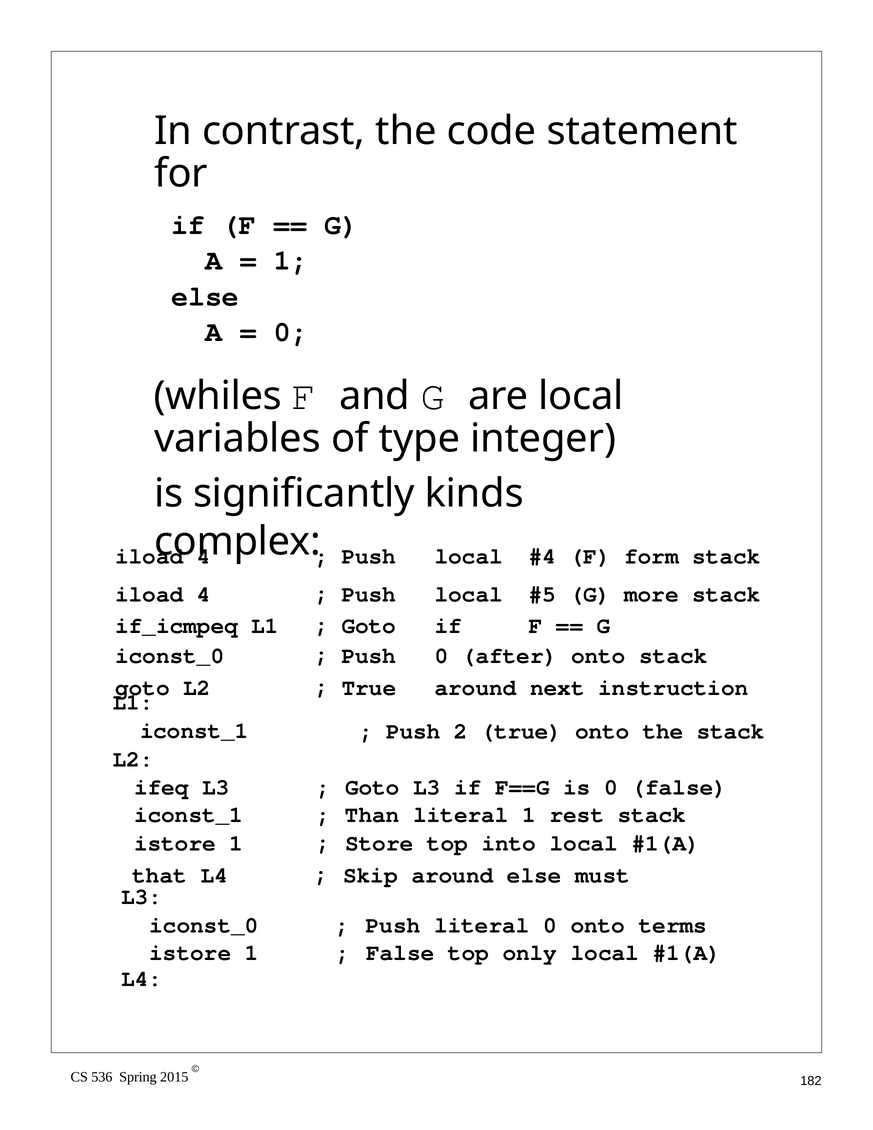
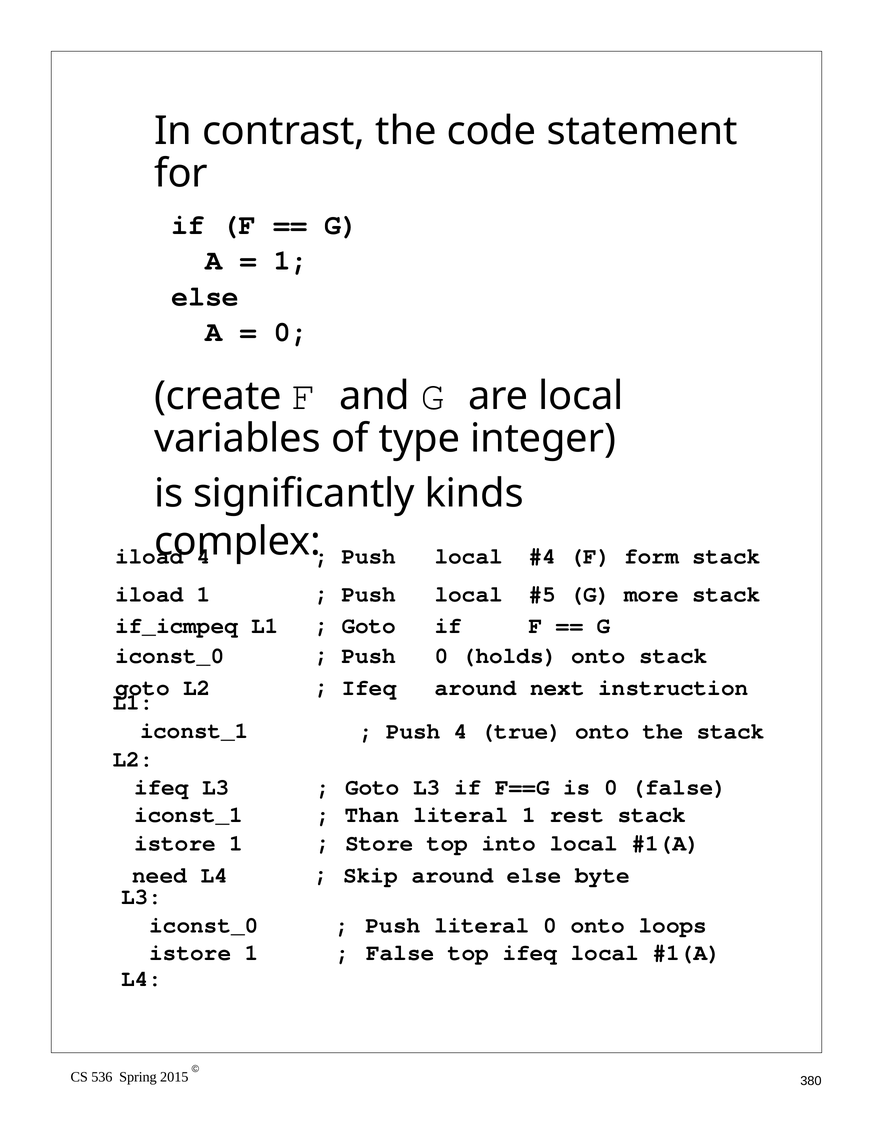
whiles: whiles -> create
4 at (204, 594): 4 -> 1
after: after -> holds
True at (369, 687): True -> Ifeq
Push 2: 2 -> 4
that: that -> need
must: must -> byte
terms: terms -> loops
top only: only -> ifeq
182: 182 -> 380
